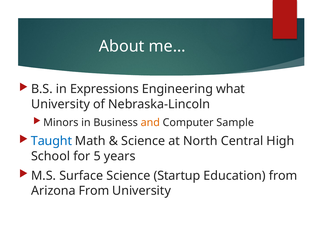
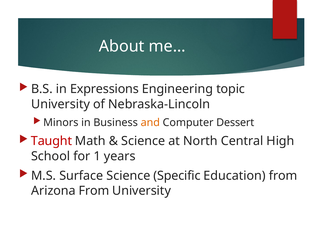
what: what -> topic
Sample: Sample -> Dessert
Taught colour: blue -> red
5: 5 -> 1
Startup: Startup -> Specific
